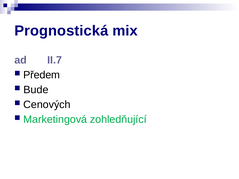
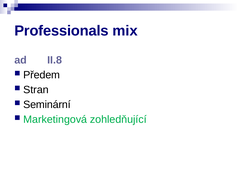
Prognostická: Prognostická -> Professionals
II.7: II.7 -> II.8
Bude: Bude -> Stran
Cenových: Cenových -> Seminární
